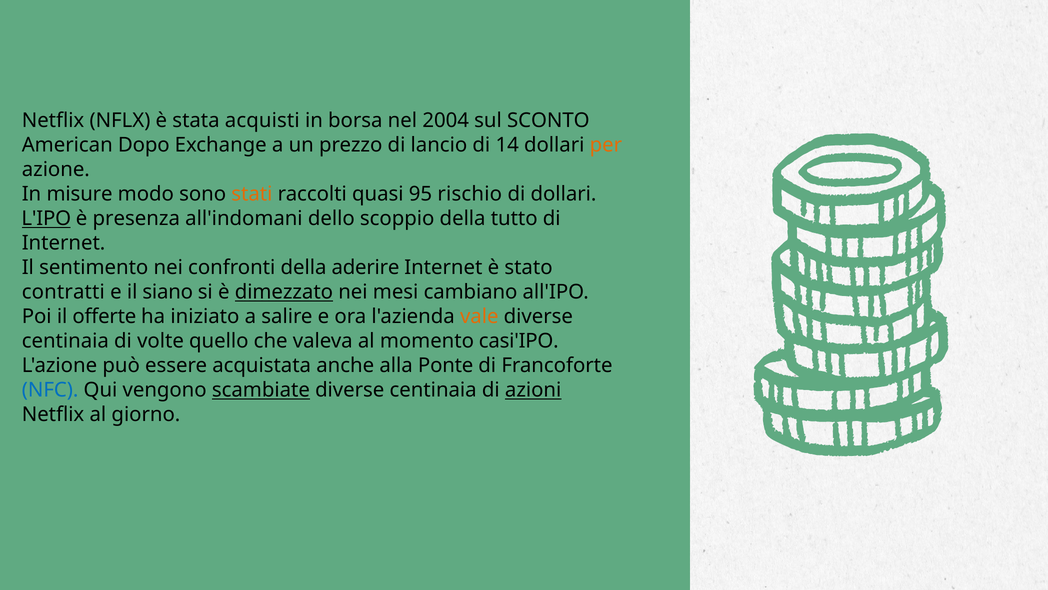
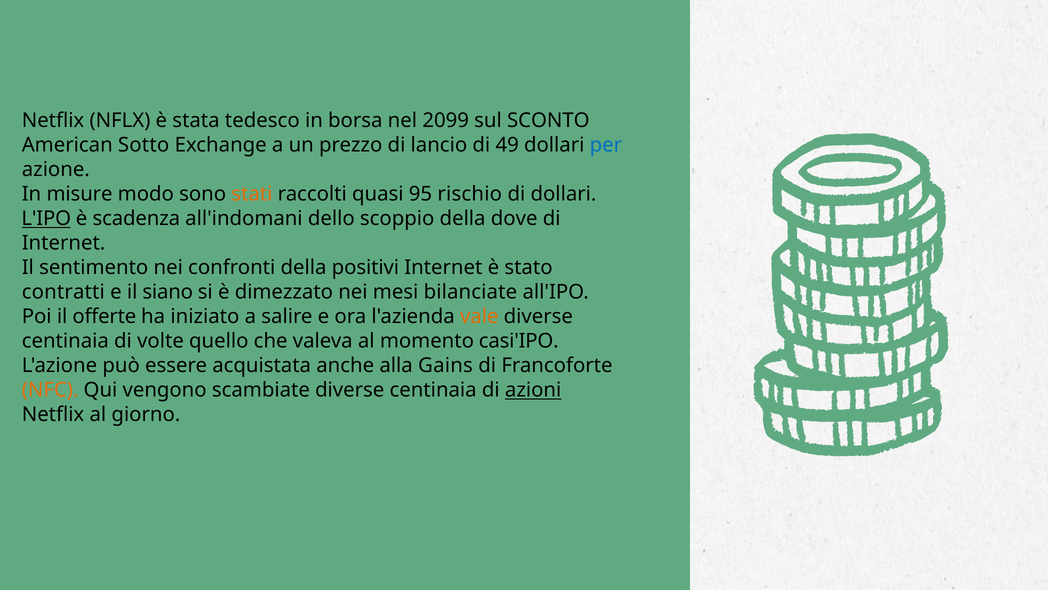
acquisti: acquisti -> tedesco
2004: 2004 -> 2099
Dopo: Dopo -> Sotto
14: 14 -> 49
per colour: orange -> blue
presenza: presenza -> scadenza
tutto: tutto -> dove
aderire: aderire -> positivi
dimezzato underline: present -> none
cambiano: cambiano -> bilanciate
Ponte: Ponte -> Gains
NFC colour: blue -> orange
scambiate underline: present -> none
